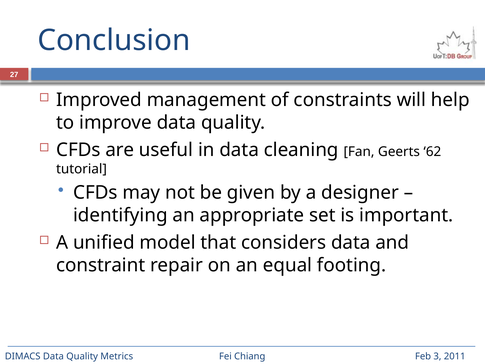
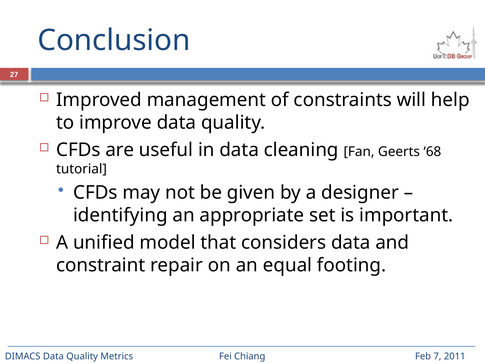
62: 62 -> 68
3: 3 -> 7
